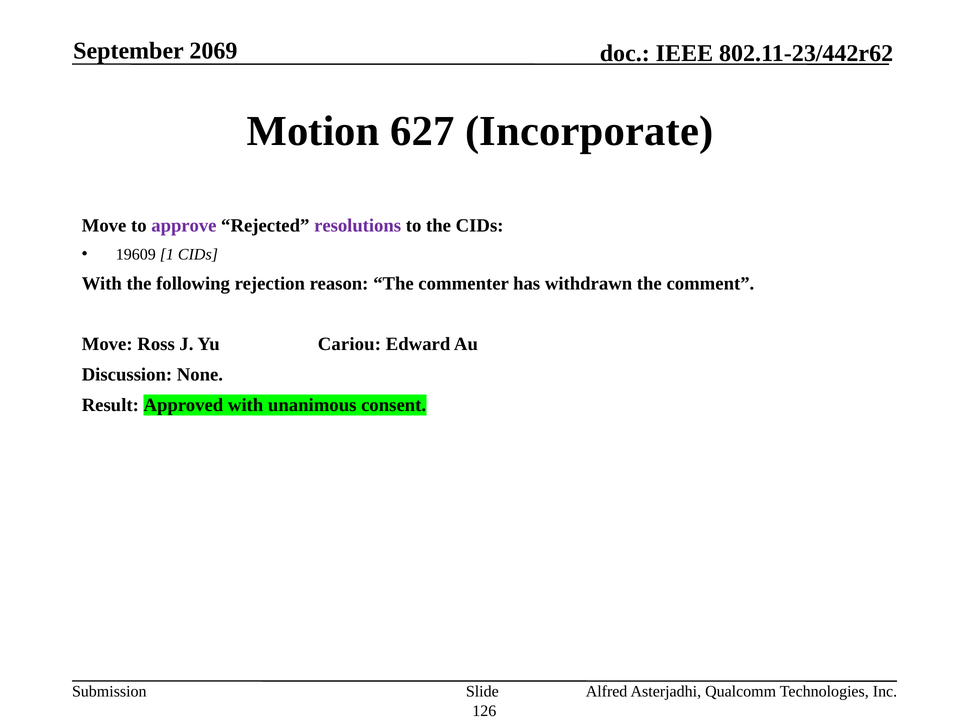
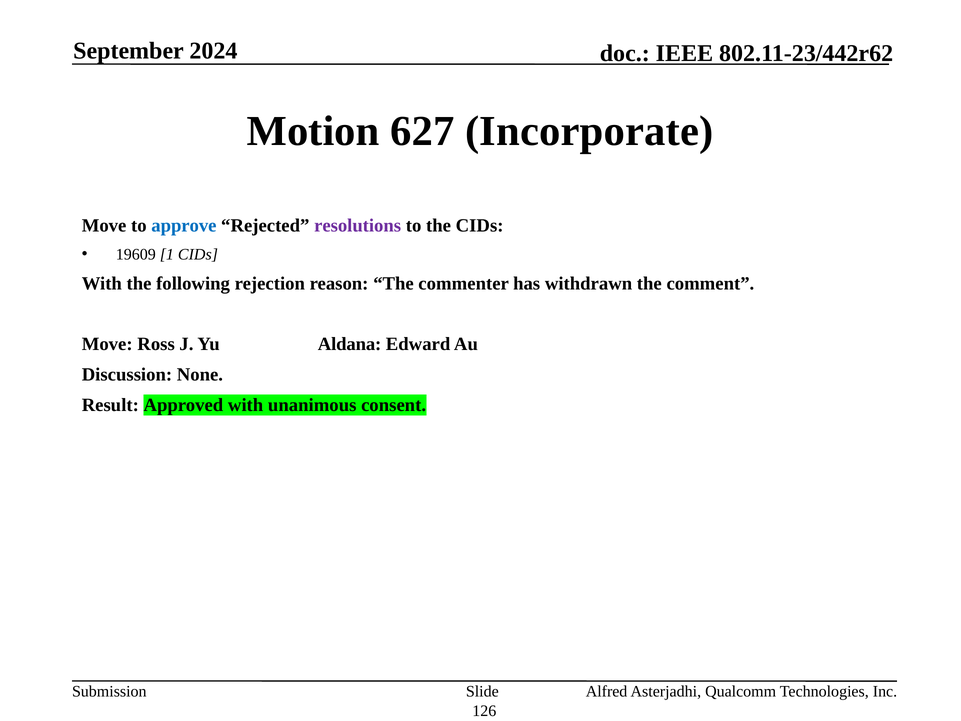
2069: 2069 -> 2024
approve colour: purple -> blue
Cariou: Cariou -> Aldana
